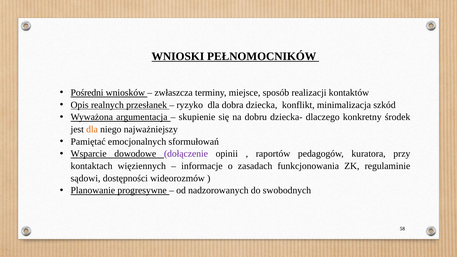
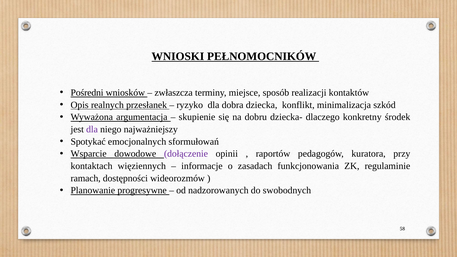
dla at (92, 129) colour: orange -> purple
Pamiętać: Pamiętać -> Spotykać
sądowi: sądowi -> ramach
